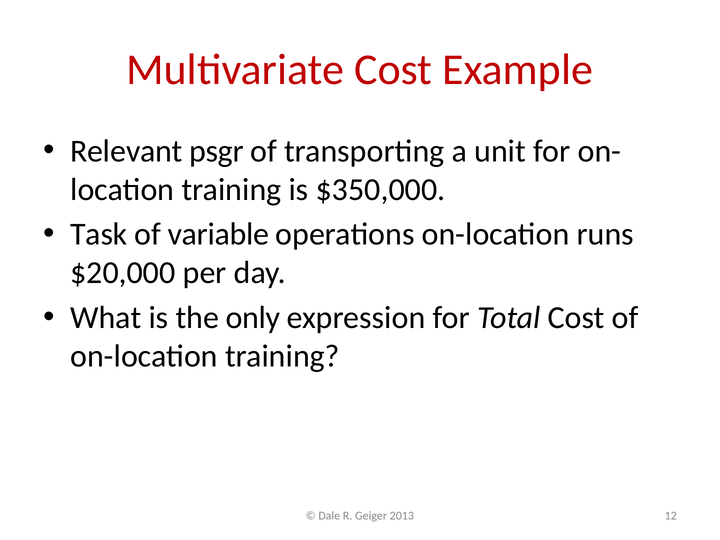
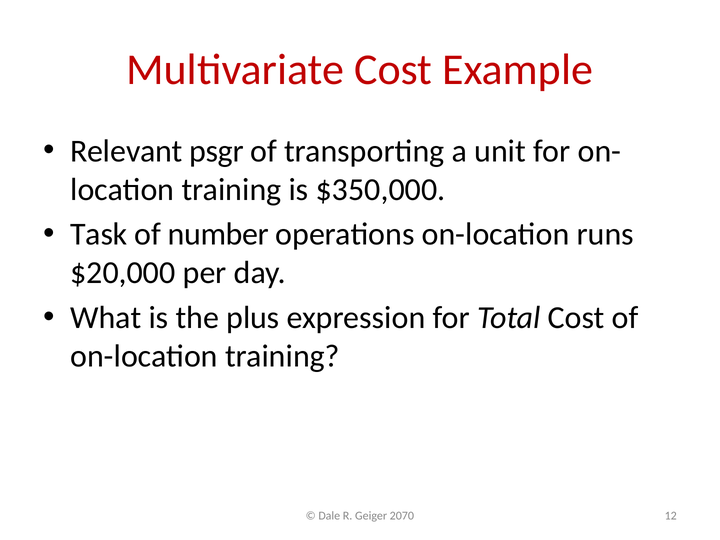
variable: variable -> number
only: only -> plus
2013: 2013 -> 2070
